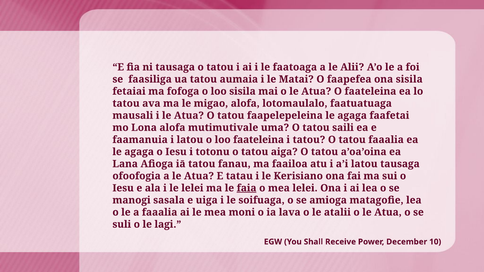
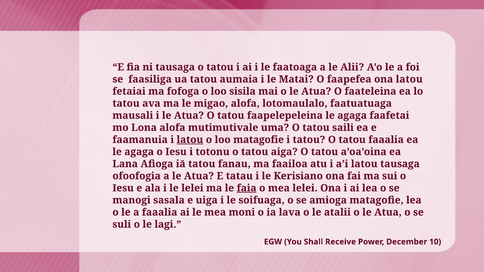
ona sisila: sisila -> latou
latou at (190, 140) underline: none -> present
loo faateleina: faateleina -> matagofie
